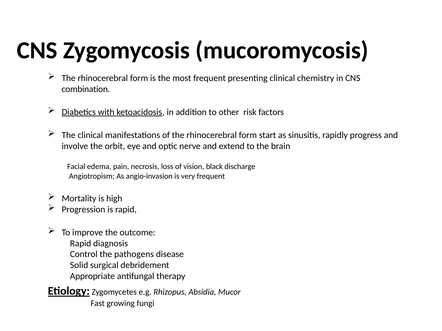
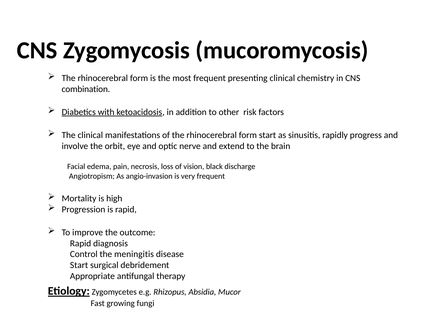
pathogens: pathogens -> meningitis
Solid at (79, 266): Solid -> Start
